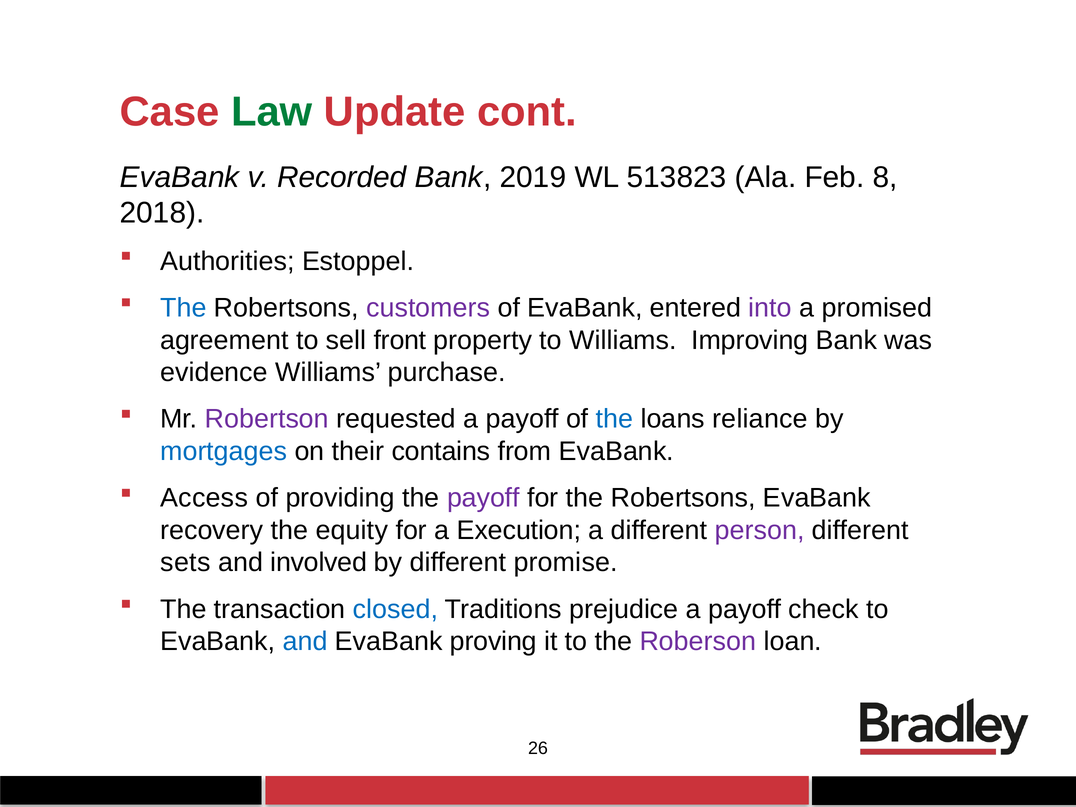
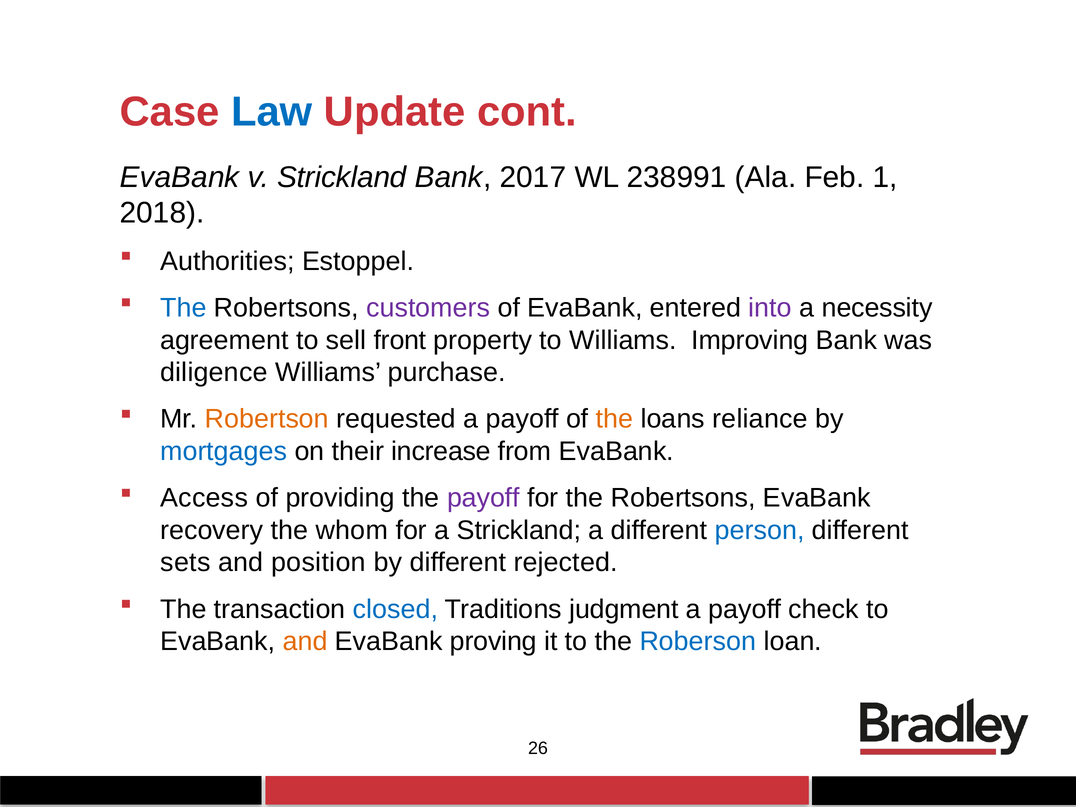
Law colour: green -> blue
v Recorded: Recorded -> Strickland
2019: 2019 -> 2017
513823: 513823 -> 238991
8: 8 -> 1
promised: promised -> necessity
evidence: evidence -> diligence
Robertson colour: purple -> orange
the at (615, 419) colour: blue -> orange
contains: contains -> increase
equity: equity -> whom
a Execution: Execution -> Strickland
person colour: purple -> blue
involved: involved -> position
promise: promise -> rejected
prejudice: prejudice -> judgment
and at (305, 642) colour: blue -> orange
Roberson colour: purple -> blue
